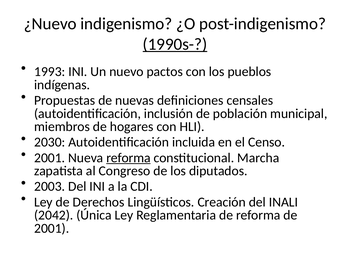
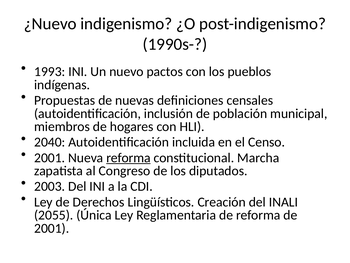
1990s- underline: present -> none
2030: 2030 -> 2040
2042: 2042 -> 2055
